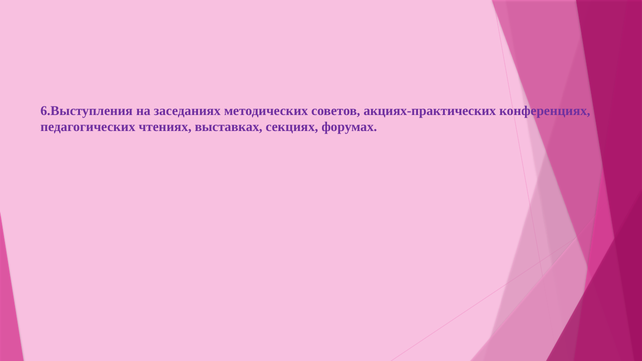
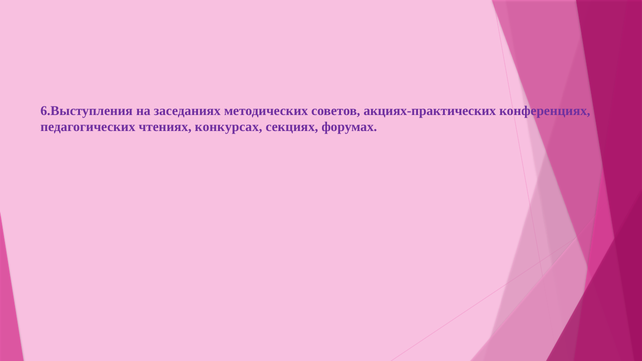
выставках: выставках -> конкурсах
